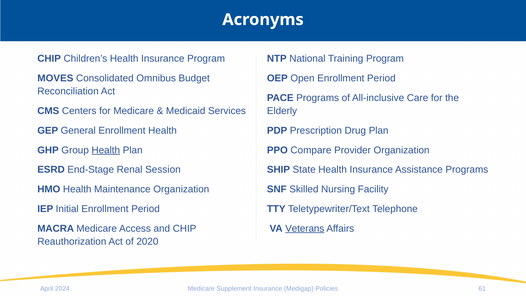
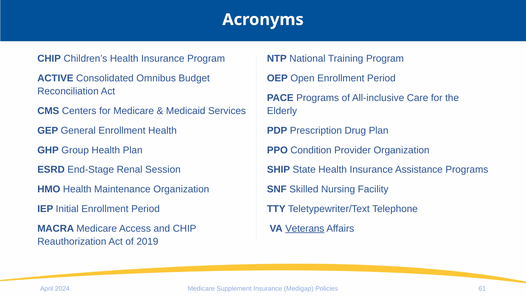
MOVES: MOVES -> ACTIVE
Health at (106, 150) underline: present -> none
Compare: Compare -> Condition
2020: 2020 -> 2019
